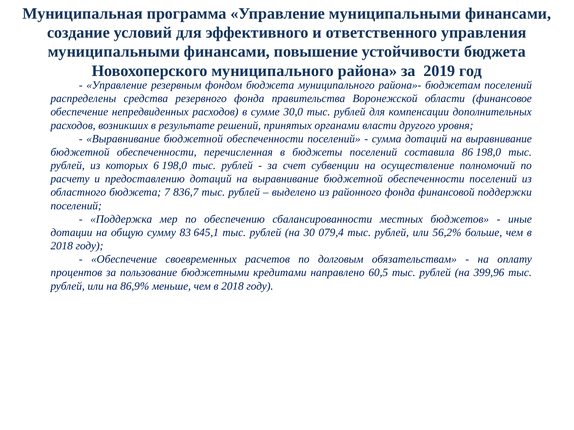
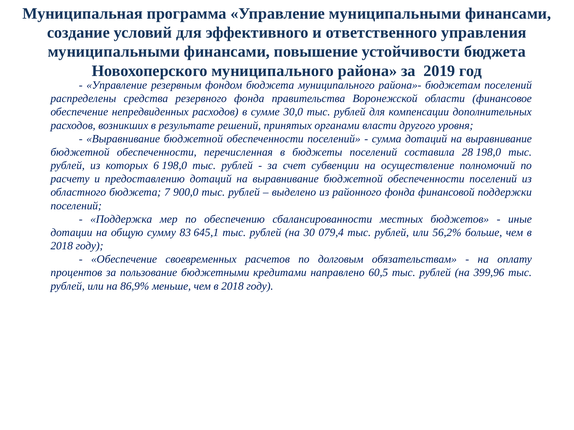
86: 86 -> 28
836,7: 836,7 -> 900,0
